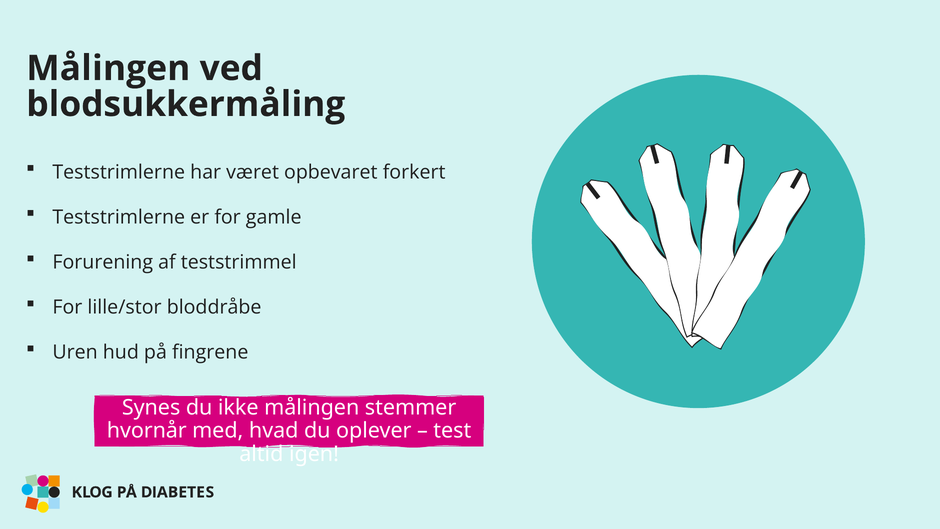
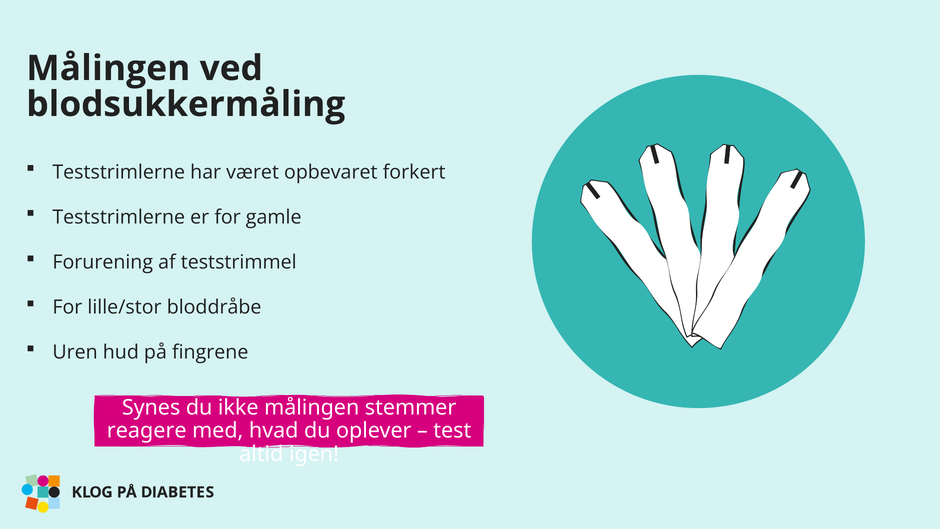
hvornår: hvornår -> reagere
